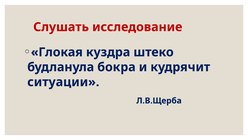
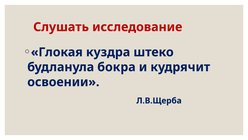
ситуации: ситуации -> освоении
